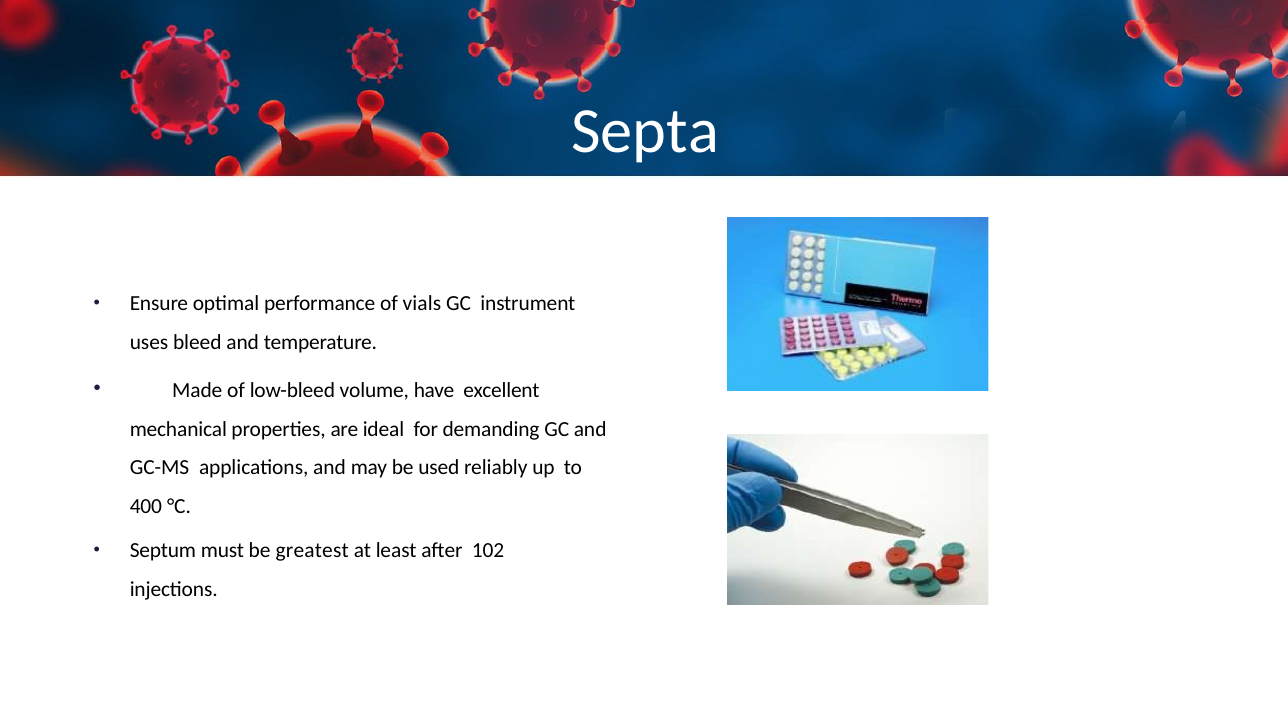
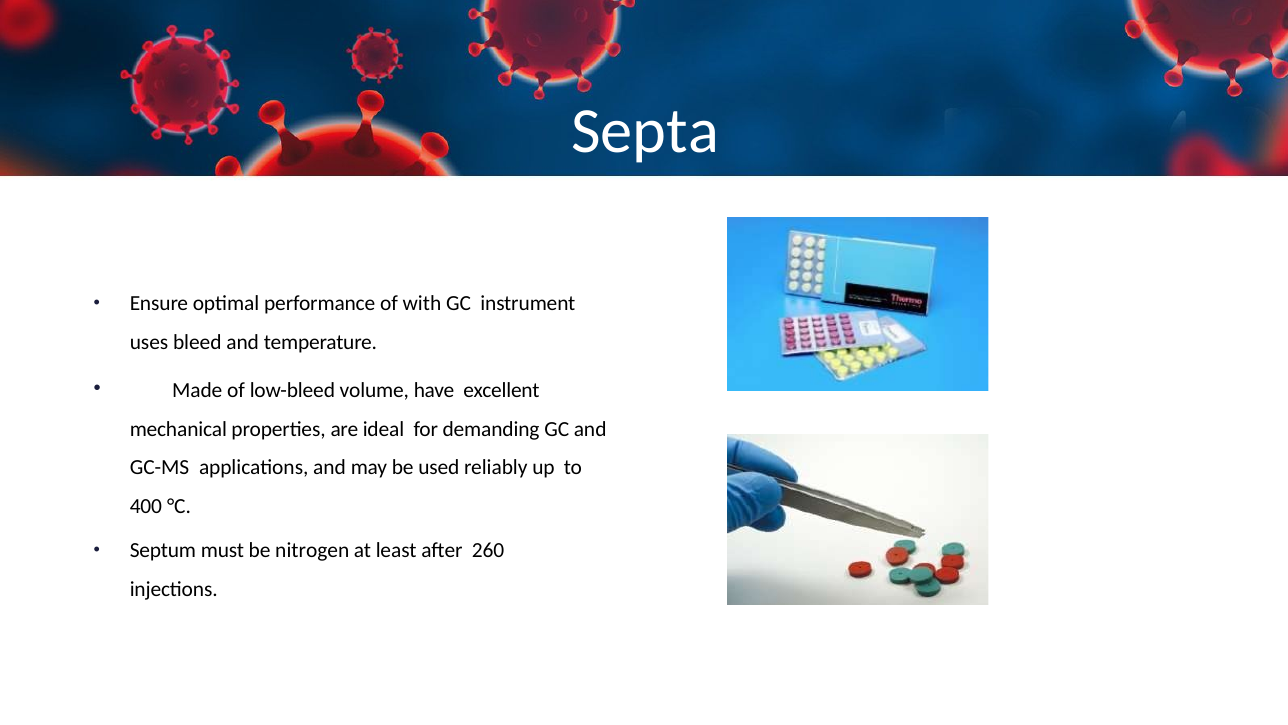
vials: vials -> with
greatest: greatest -> nitrogen
102: 102 -> 260
